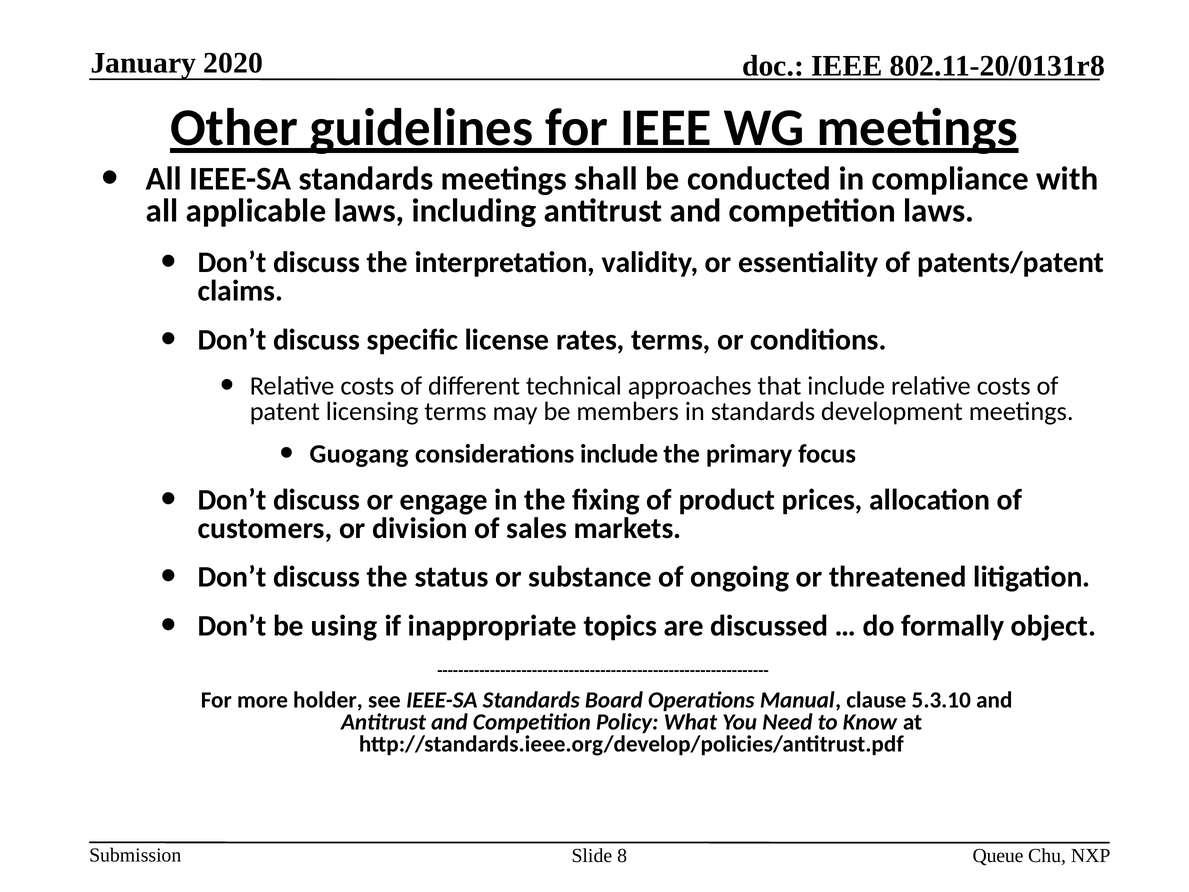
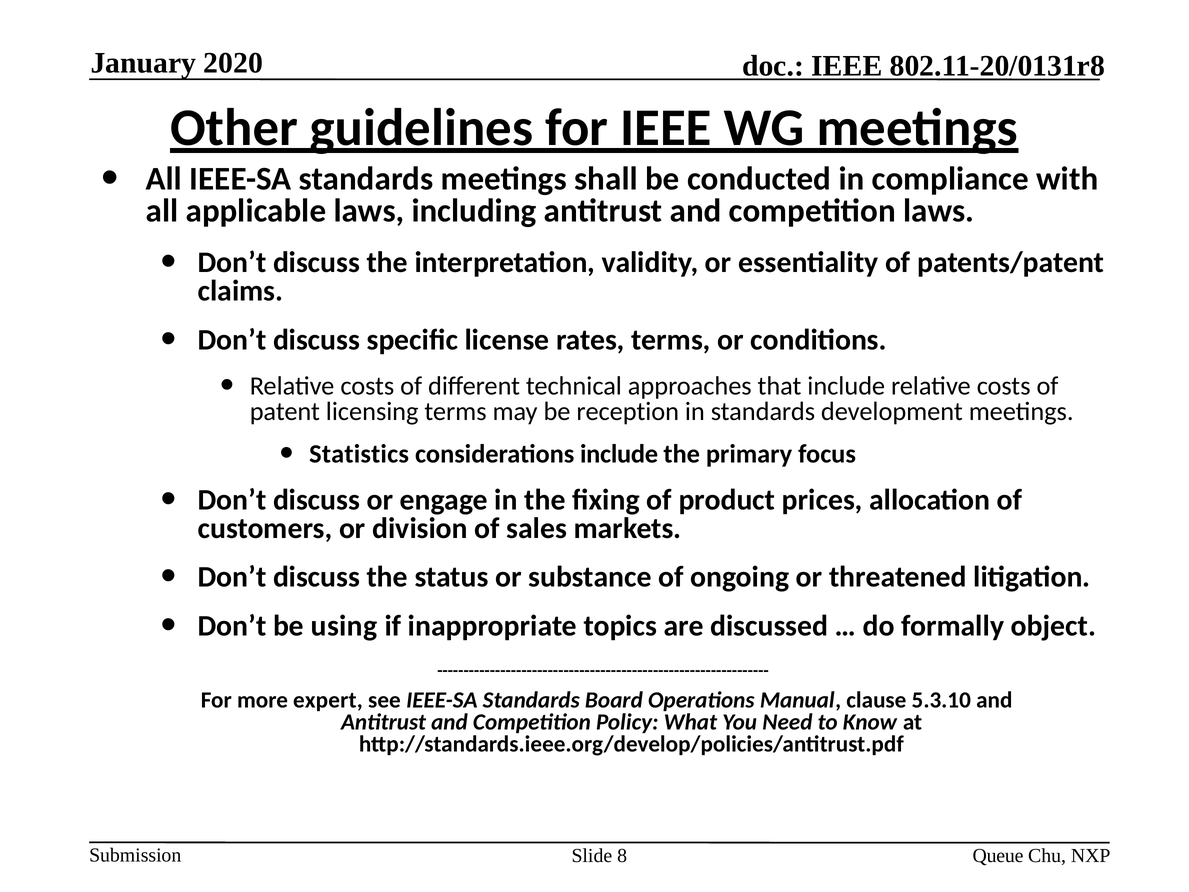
members: members -> reception
Guogang: Guogang -> Statistics
holder: holder -> expert
